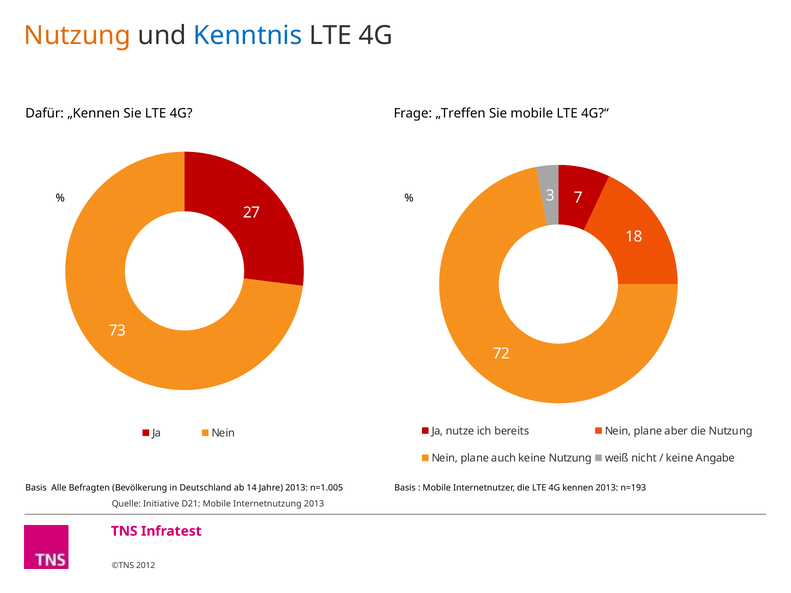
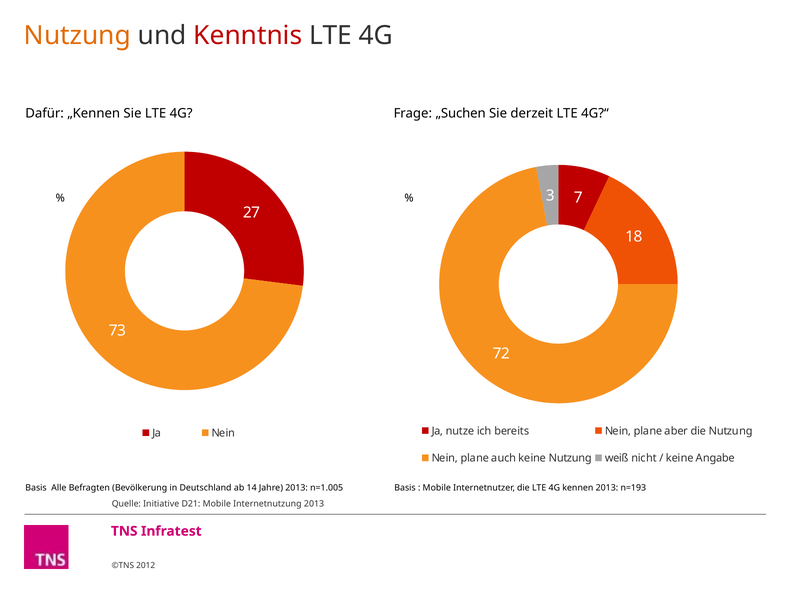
Kenntnis colour: blue -> red
„Treffen: „Treffen -> „Suchen
Sie mobile: mobile -> derzeit
